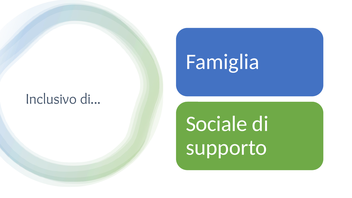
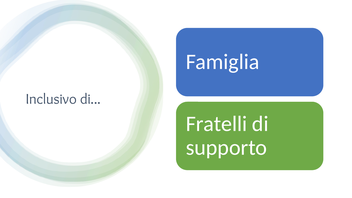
Sociale: Sociale -> Fratelli
